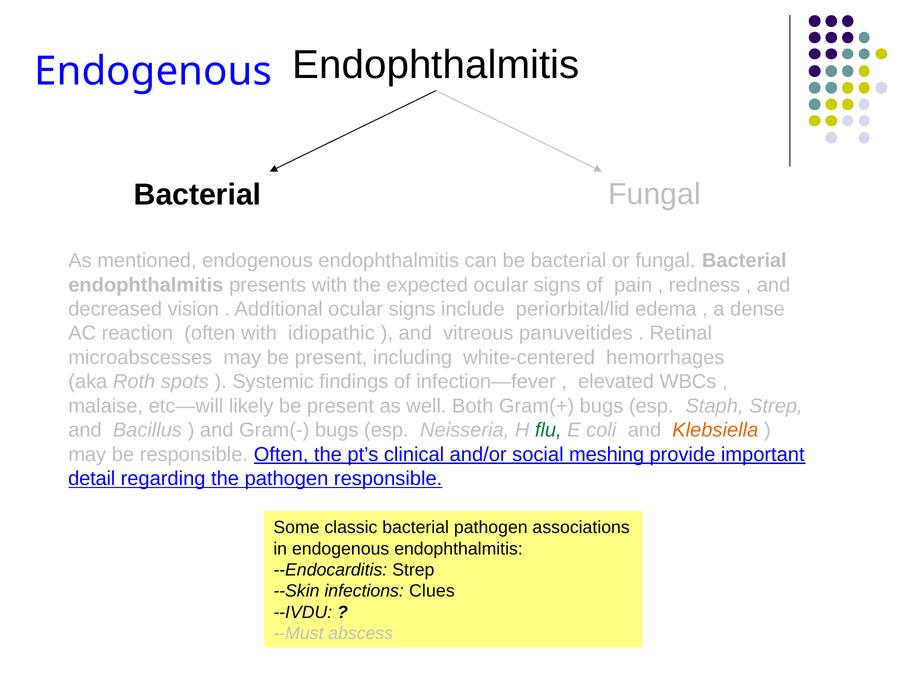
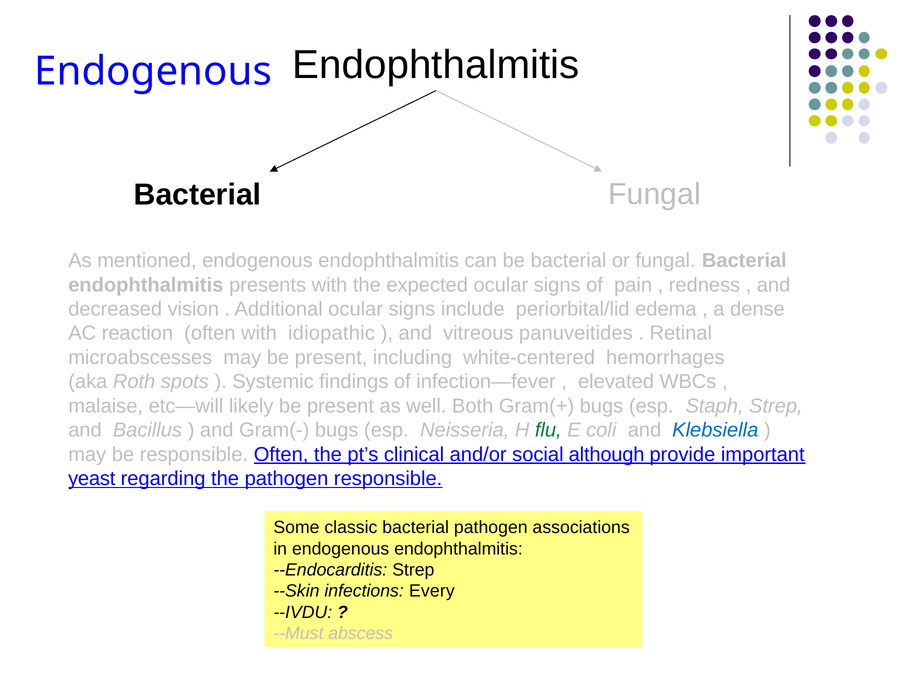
Klebsiella colour: orange -> blue
meshing: meshing -> although
detail: detail -> yeast
Clues: Clues -> Every
